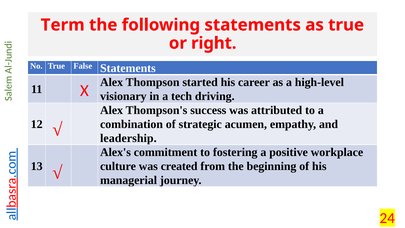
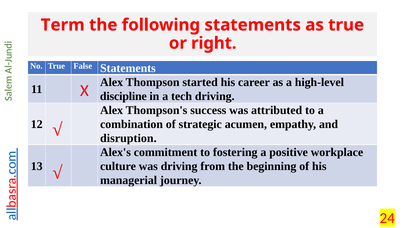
visionary: visionary -> discipline
leadership: leadership -> disruption
was created: created -> driving
